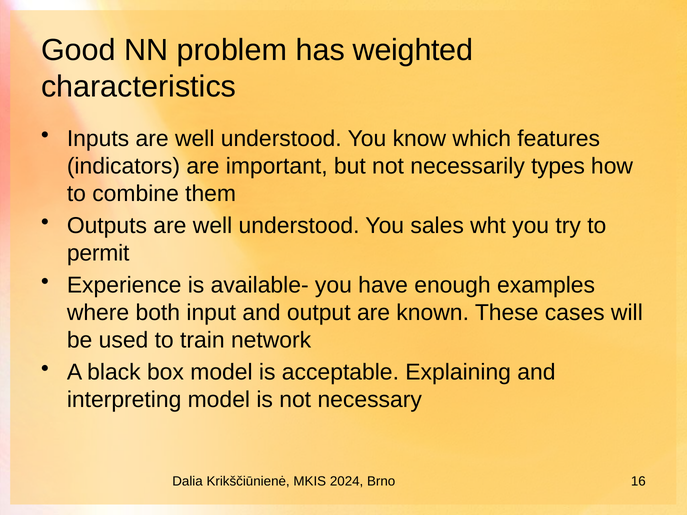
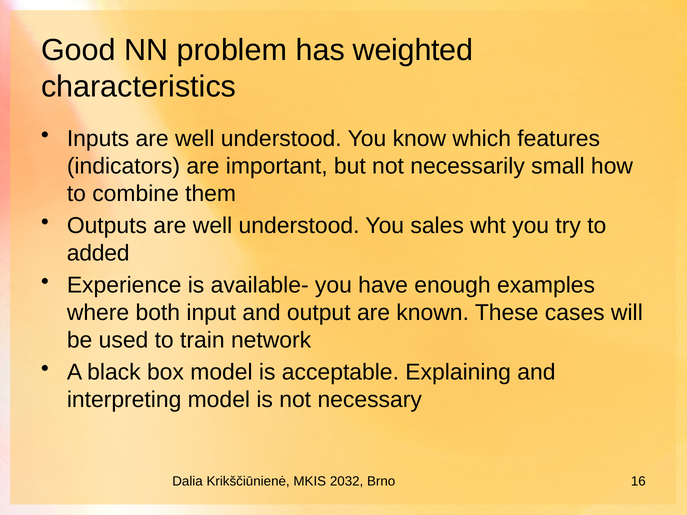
types: types -> small
permit: permit -> added
2024: 2024 -> 2032
